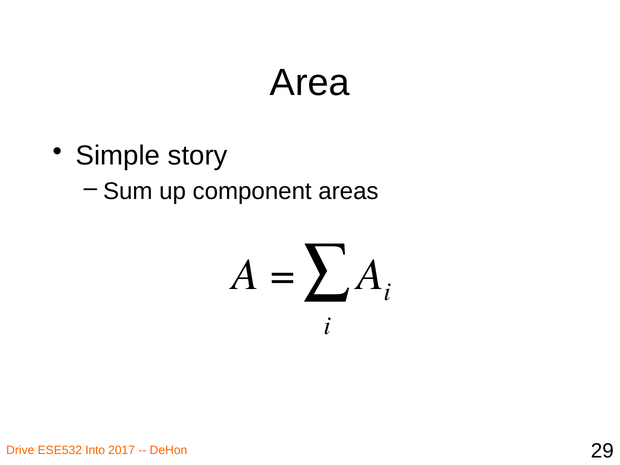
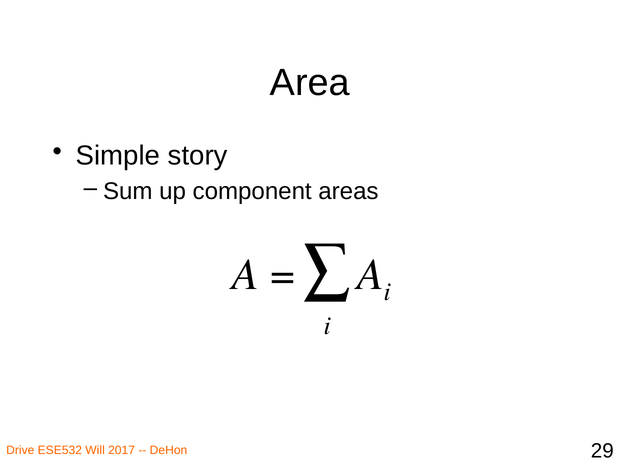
Into: Into -> Will
